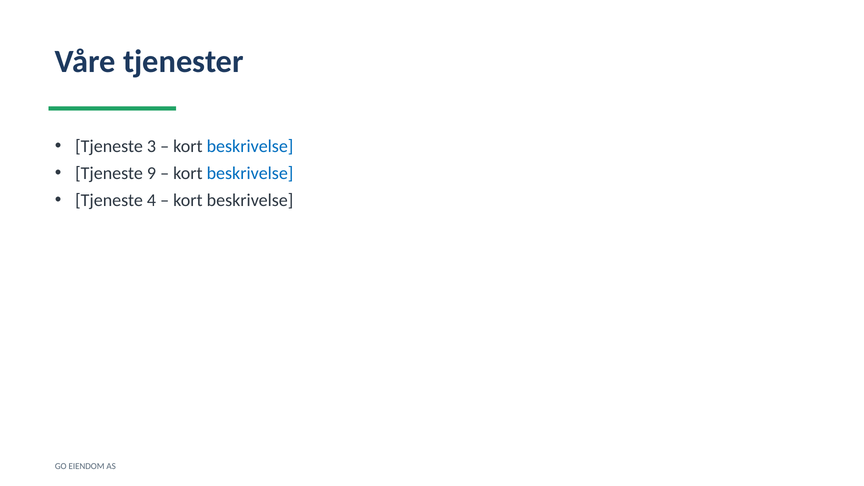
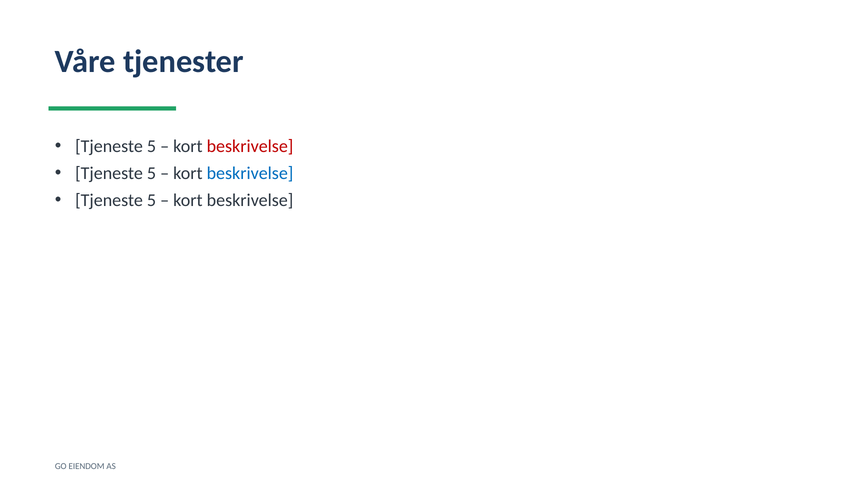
3 at (151, 146): 3 -> 5
beskrivelse at (250, 146) colour: blue -> red
9 at (151, 173): 9 -> 5
4 at (151, 200): 4 -> 5
